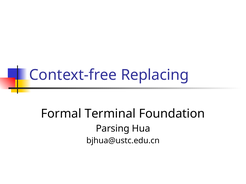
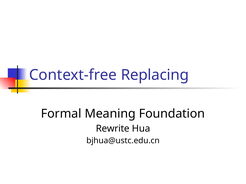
Terminal: Terminal -> Meaning
Parsing: Parsing -> Rewrite
